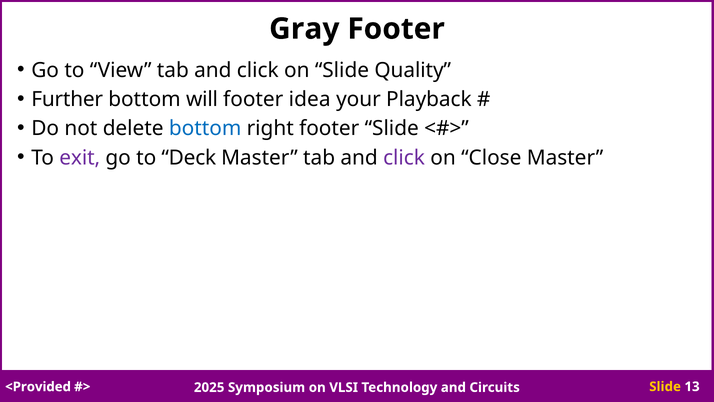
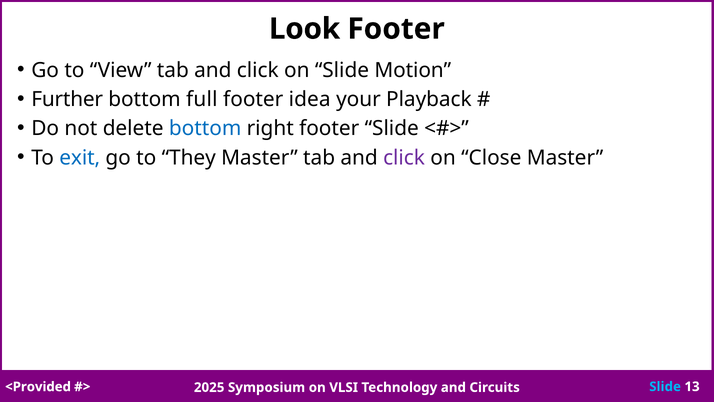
Gray: Gray -> Look
Quality: Quality -> Motion
will: will -> full
exit colour: purple -> blue
Deck: Deck -> They
Slide at (665, 386) colour: yellow -> light blue
